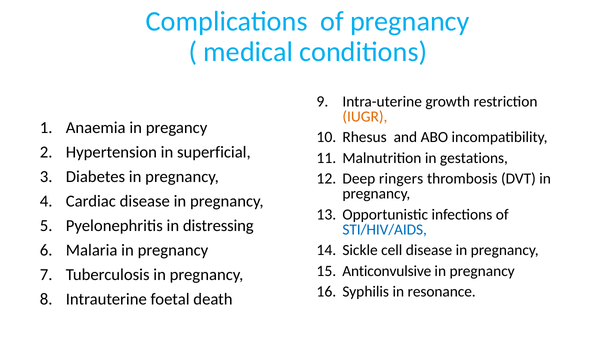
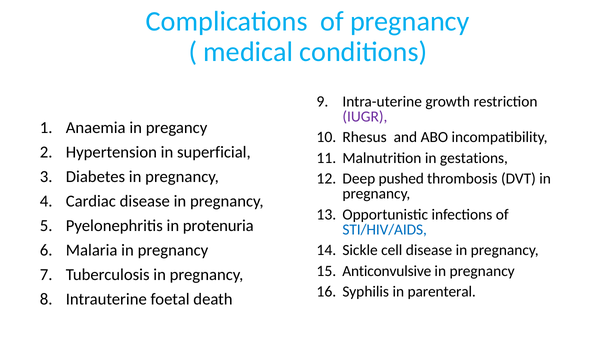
IUGR colour: orange -> purple
ringers: ringers -> pushed
distressing: distressing -> protenuria
resonance: resonance -> parenteral
